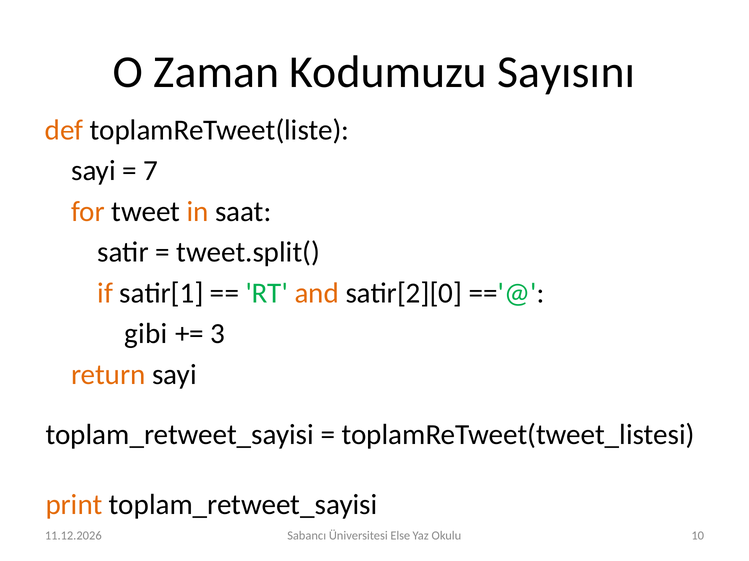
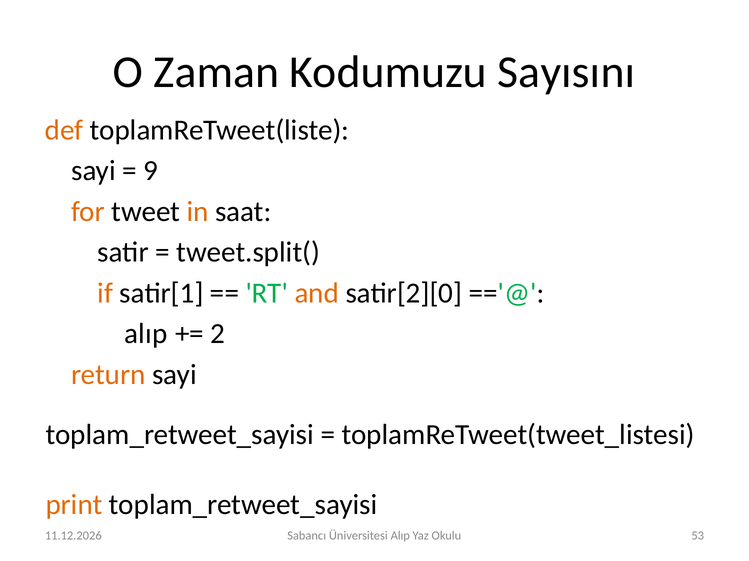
7: 7 -> 9
gibi at (146, 334): gibi -> alıp
3: 3 -> 2
Üniversitesi Else: Else -> Alıp
10: 10 -> 53
